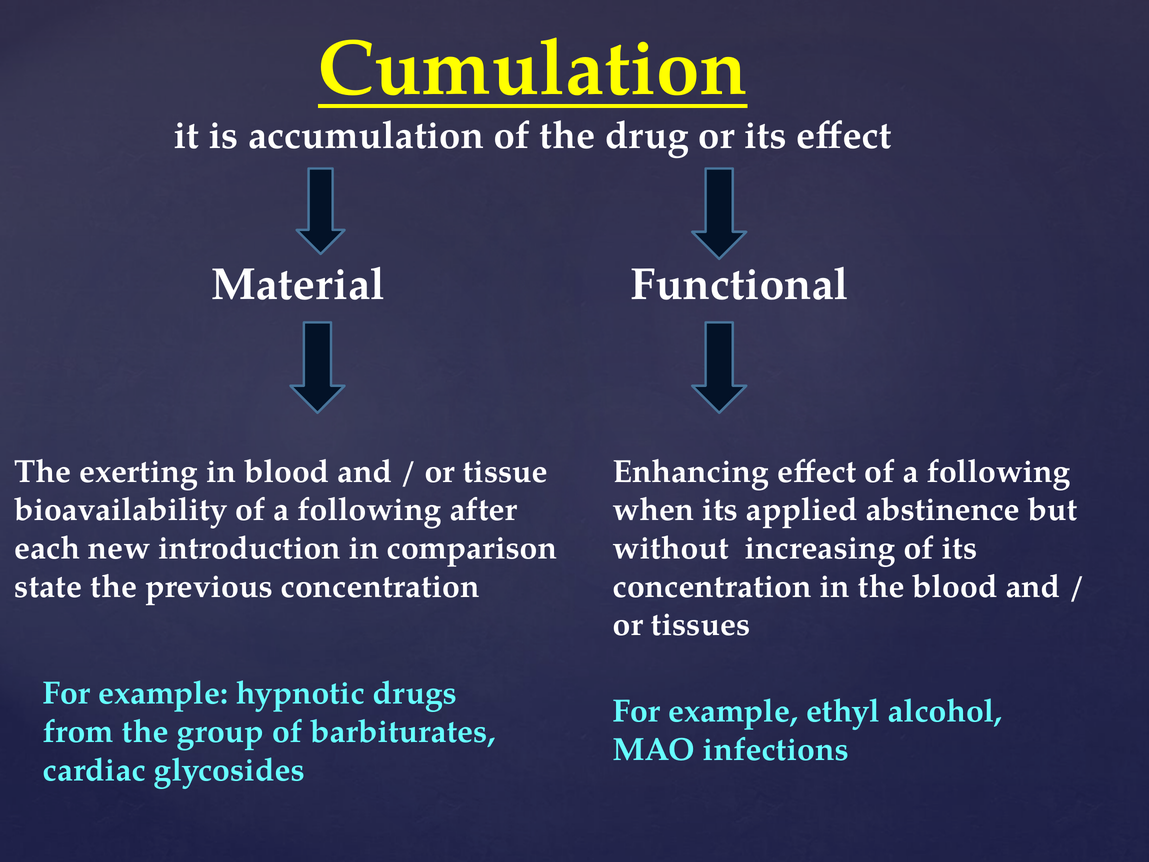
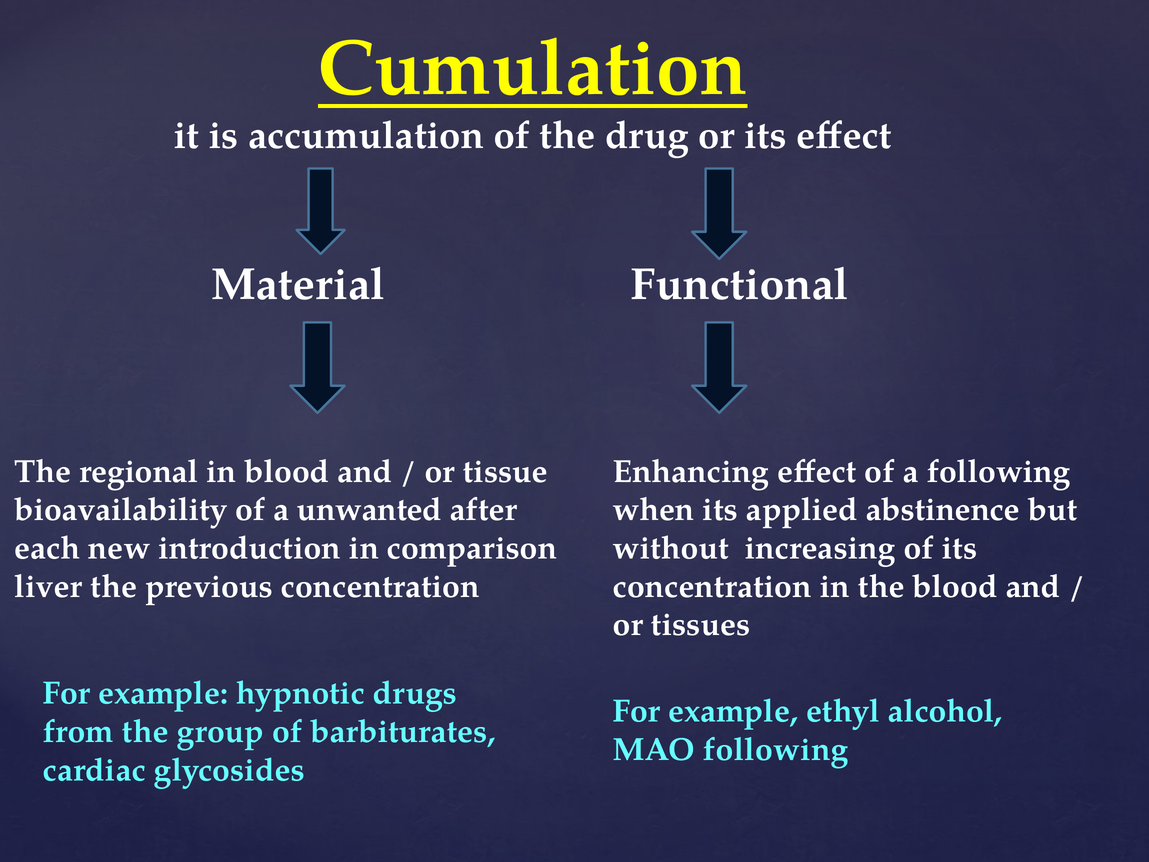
exerting: exerting -> regional
following at (369, 510): following -> unwanted
state: state -> liver
MAO infections: infections -> following
